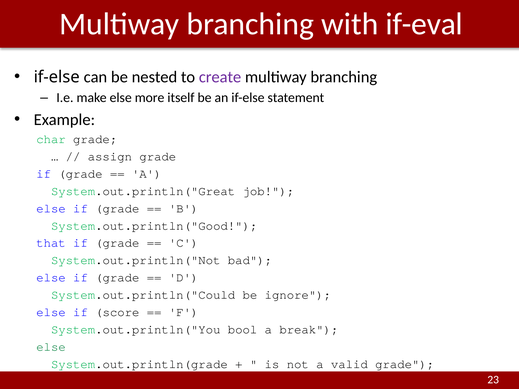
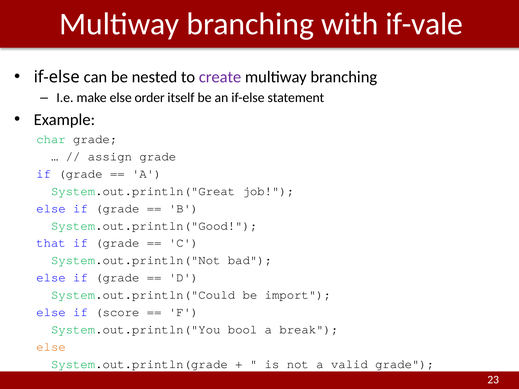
if-eval: if-eval -> if-vale
more: more -> order
ignore: ignore -> import
else at (51, 347) colour: green -> orange
